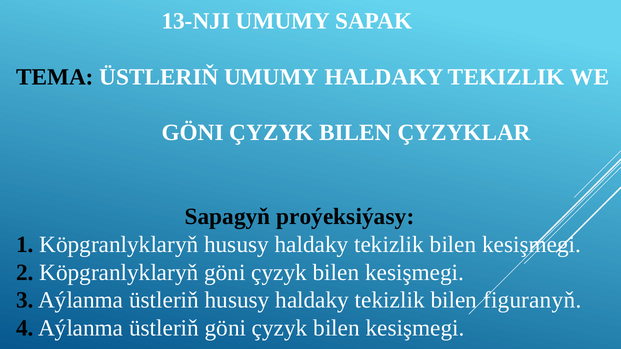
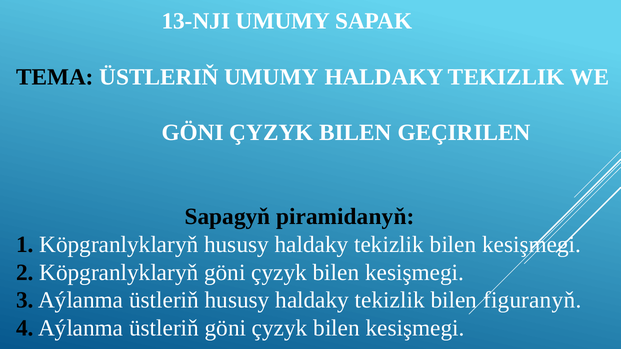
ÇYZYKLAR: ÇYZYKLAR -> GEÇIRILEN
proýeksiýasy: proýeksiýasy -> piramidanyň
